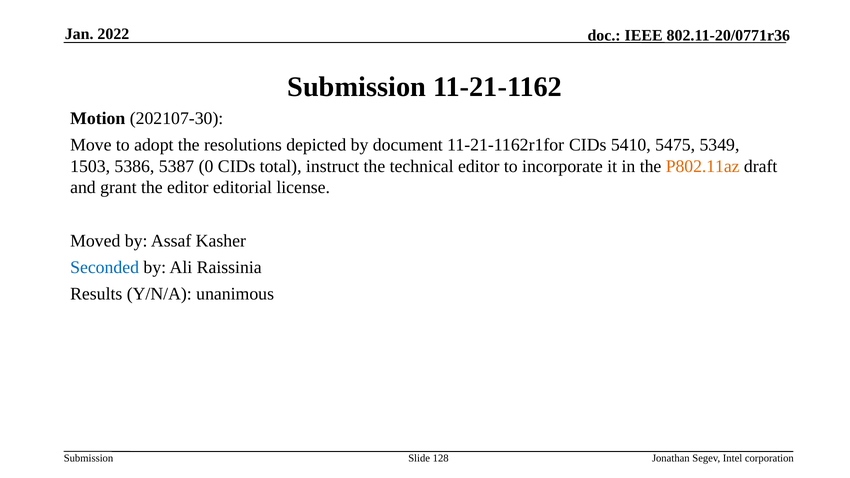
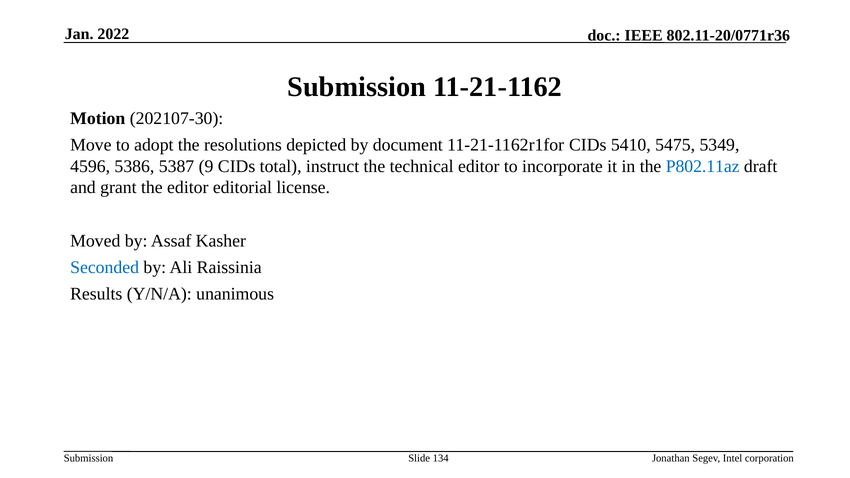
1503: 1503 -> 4596
0: 0 -> 9
P802.11az colour: orange -> blue
128: 128 -> 134
